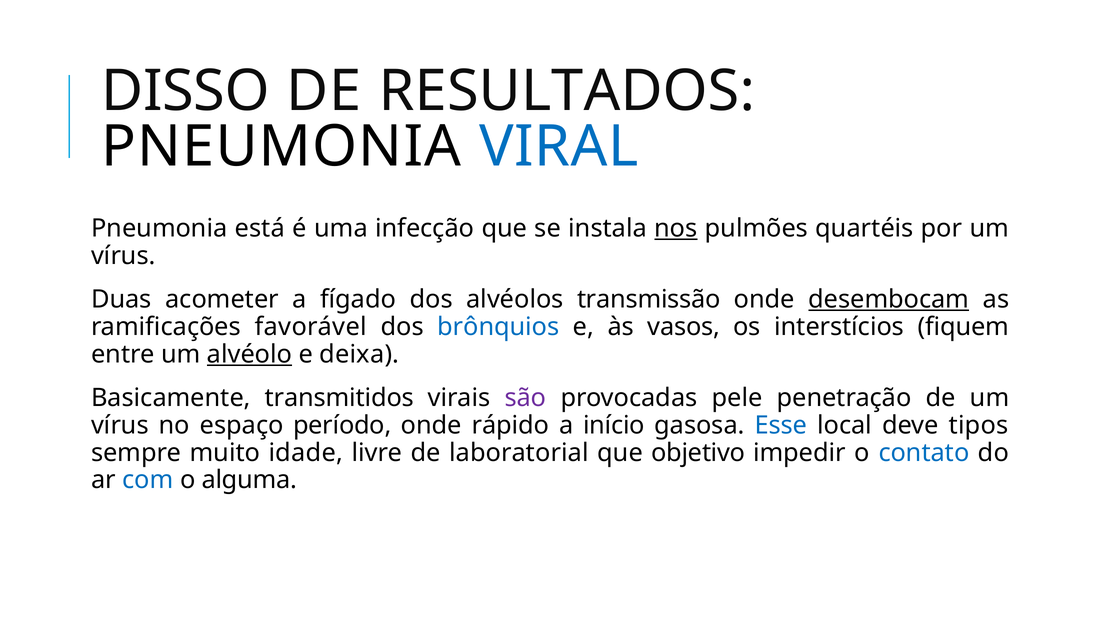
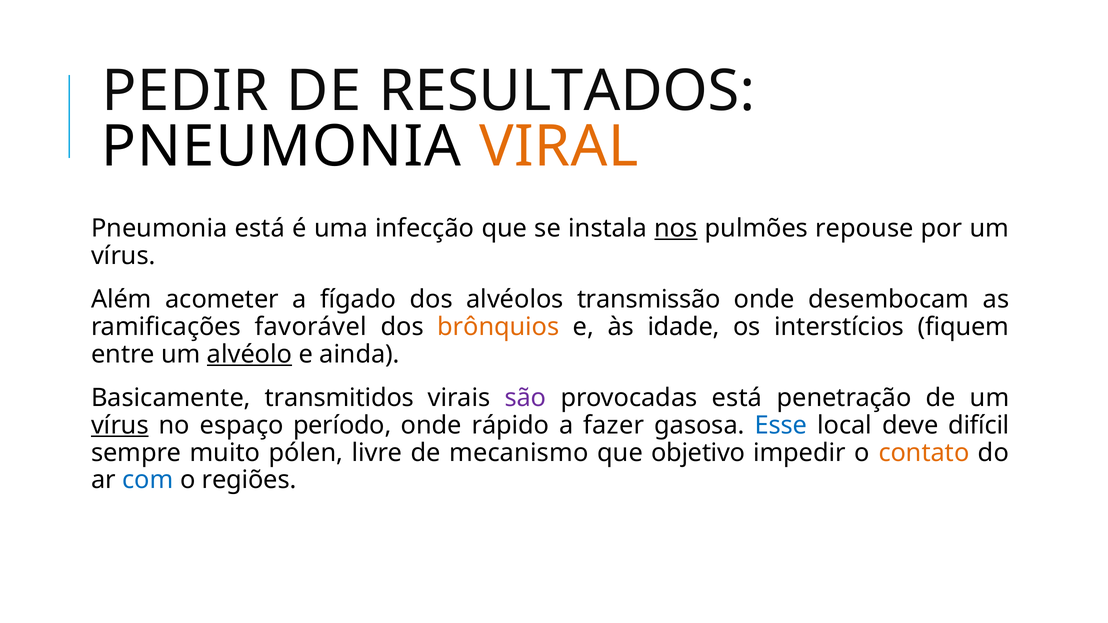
DISSO: DISSO -> PEDIR
VIRAL colour: blue -> orange
quartéis: quartéis -> repouse
Duas: Duas -> Além
desembocam underline: present -> none
brônquios colour: blue -> orange
vasos: vasos -> idade
deixa: deixa -> ainda
provocadas pele: pele -> está
vírus at (120, 425) underline: none -> present
início: início -> fazer
tipos: tipos -> difícil
idade: idade -> pólen
laboratorial: laboratorial -> mecanismo
contato colour: blue -> orange
alguma: alguma -> regiões
